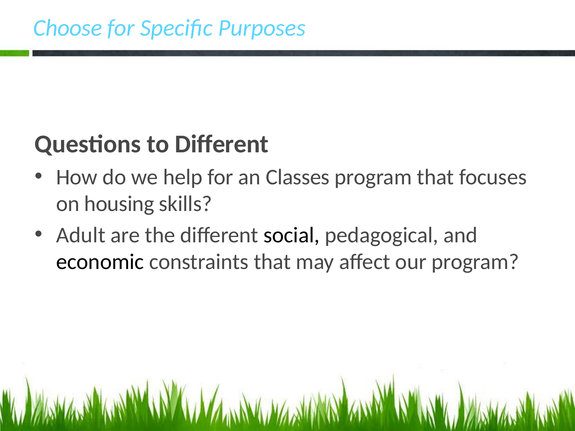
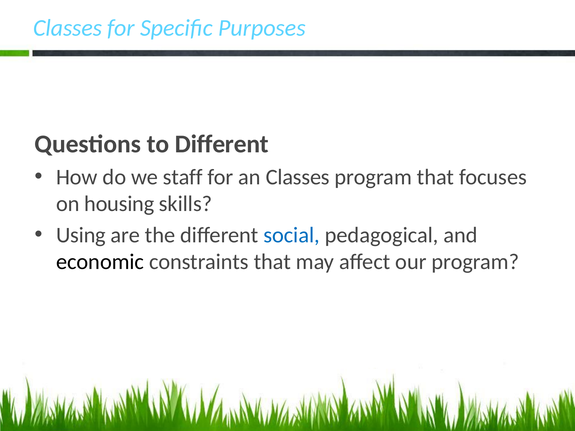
Choose at (68, 28): Choose -> Classes
help: help -> staff
Adult: Adult -> Using
social colour: black -> blue
